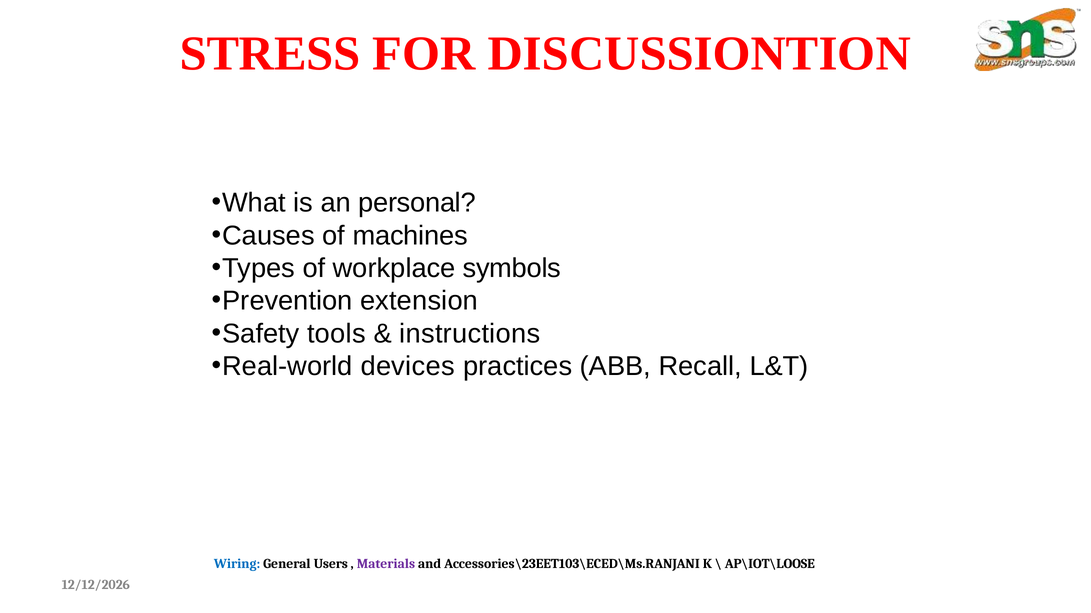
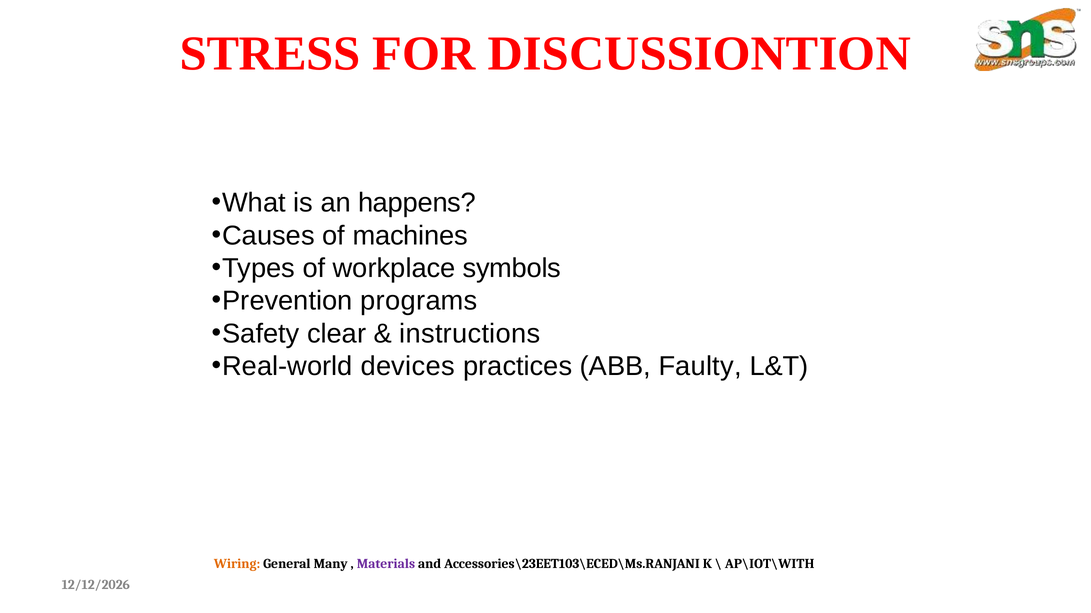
personal: personal -> happens
extension: extension -> programs
tools: tools -> clear
Recall: Recall -> Faulty
Wiring colour: blue -> orange
Users: Users -> Many
AP\IOT\LOOSE: AP\IOT\LOOSE -> AP\IOT\WITH
